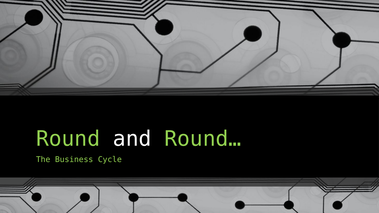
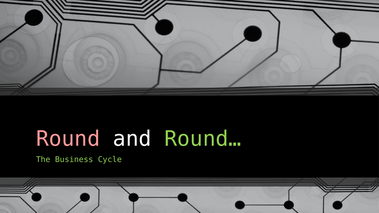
Round colour: light green -> pink
